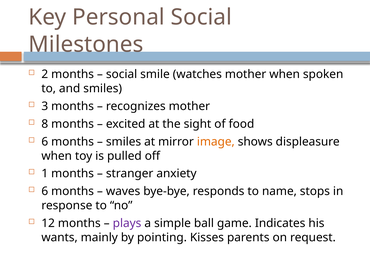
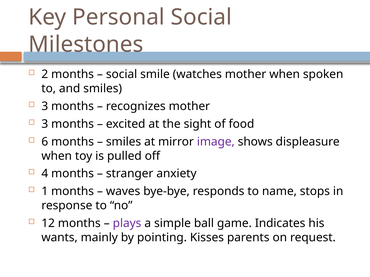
8 at (45, 124): 8 -> 3
image colour: orange -> purple
1: 1 -> 4
6 at (45, 192): 6 -> 1
